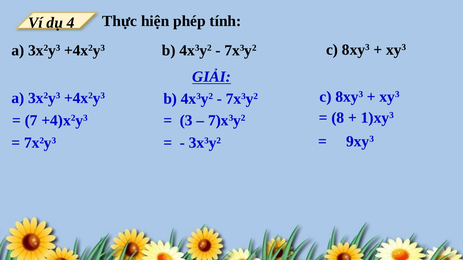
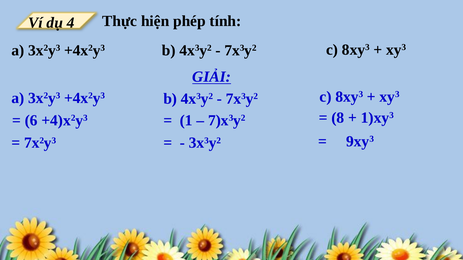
7: 7 -> 6
3: 3 -> 1
